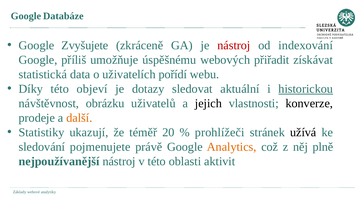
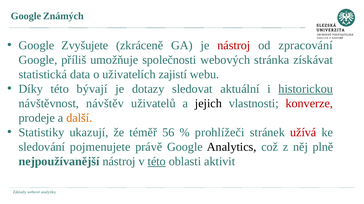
Databáze: Databáze -> Známých
indexování: indexování -> zpracování
úspěšnému: úspěšnému -> společnosti
přiřadit: přiřadit -> stránka
pořídí: pořídí -> zajistí
objeví: objeví -> bývají
obrázku: obrázku -> návštěv
konverze colour: black -> red
20: 20 -> 56
užívá colour: black -> red
Analytics colour: orange -> black
této at (157, 162) underline: none -> present
